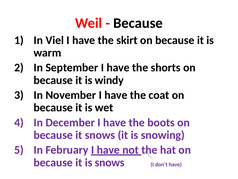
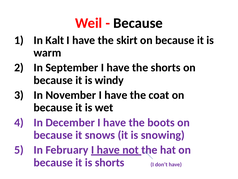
Viel: Viel -> Kalt
is snows: snows -> shorts
